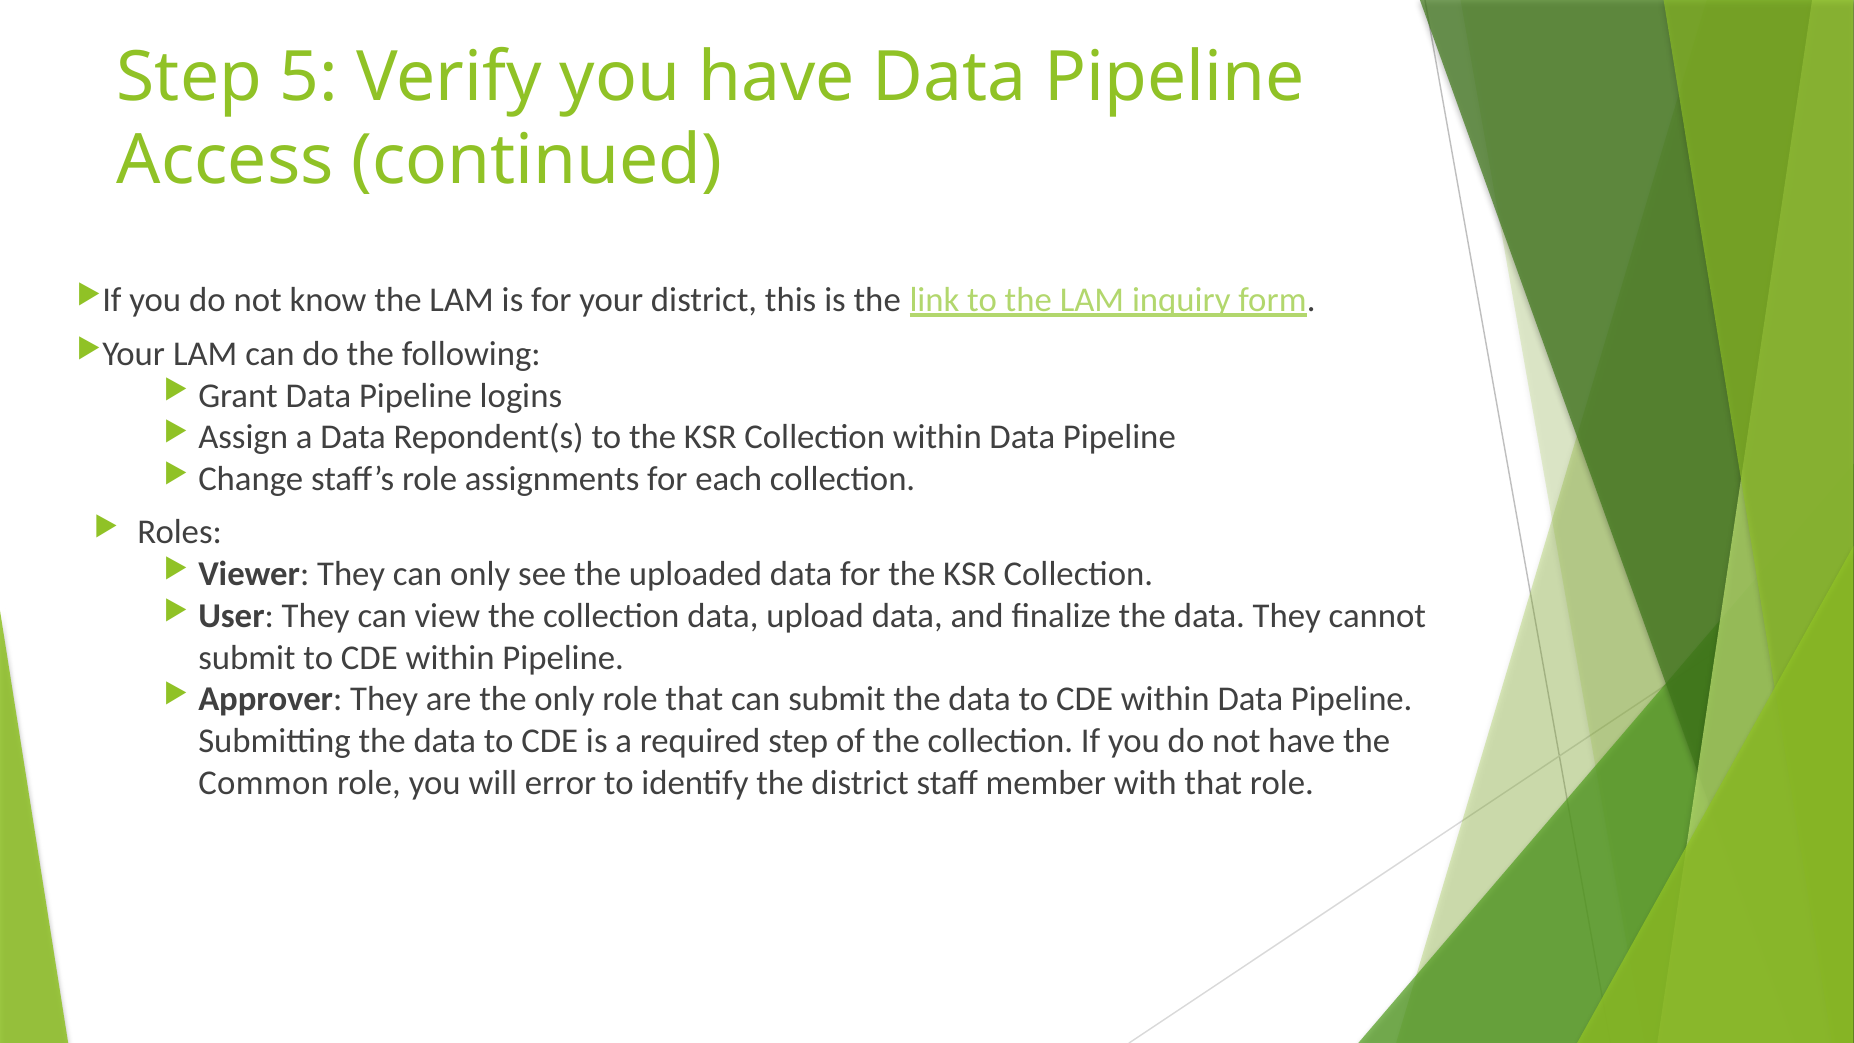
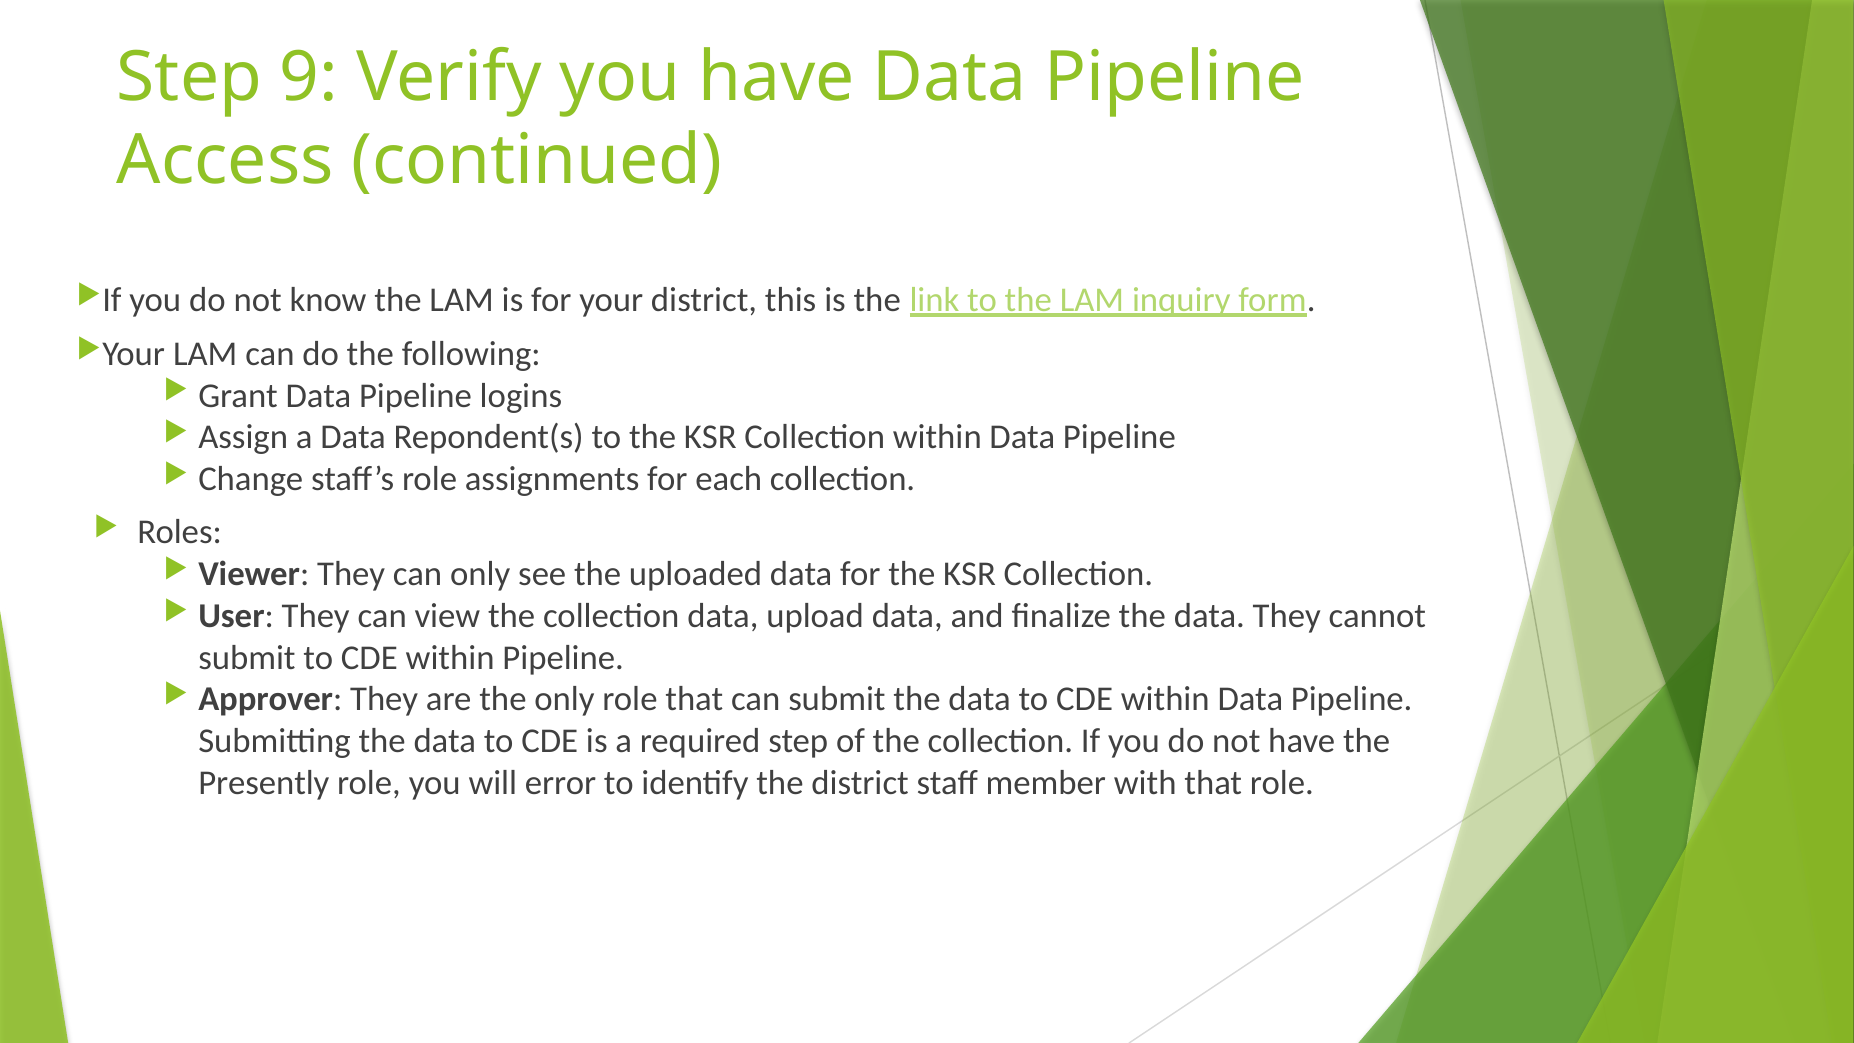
5: 5 -> 9
Common: Common -> Presently
